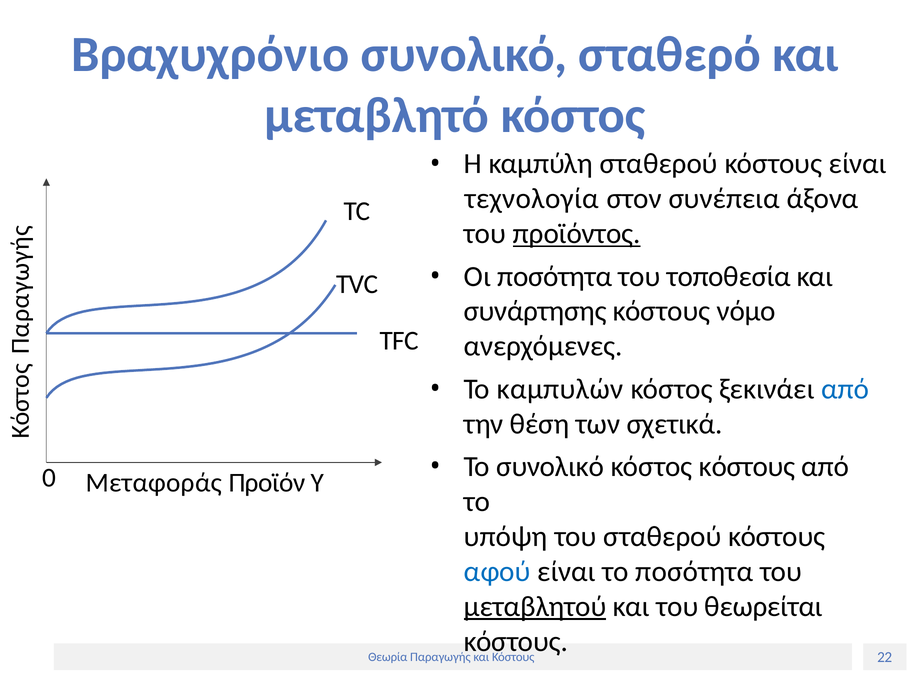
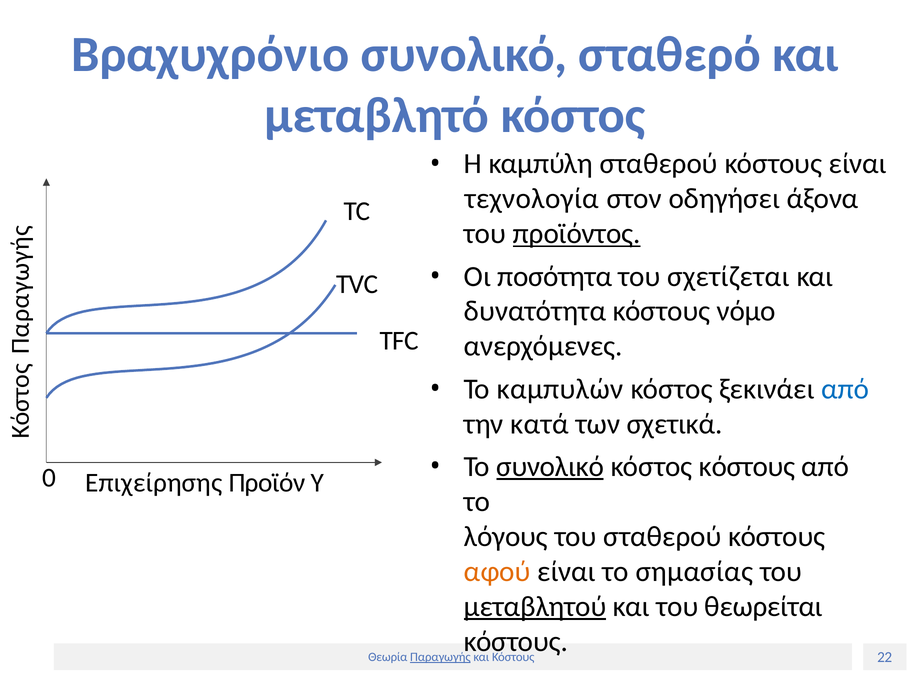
συνέπεια: συνέπεια -> οδηγήσει
τοποθεσία: τοποθεσία -> σχετίζεται
συνάρτησης: συνάρτησης -> δυνατότητα
θέση: θέση -> κατά
συνολικό at (550, 466) underline: none -> present
Μεταφοράς: Μεταφοράς -> Επιχείρησης
υπόψη: υπόψη -> λόγους
αφού colour: blue -> orange
το ποσότητα: ποσότητα -> σημασίας
Παραγωγής underline: none -> present
